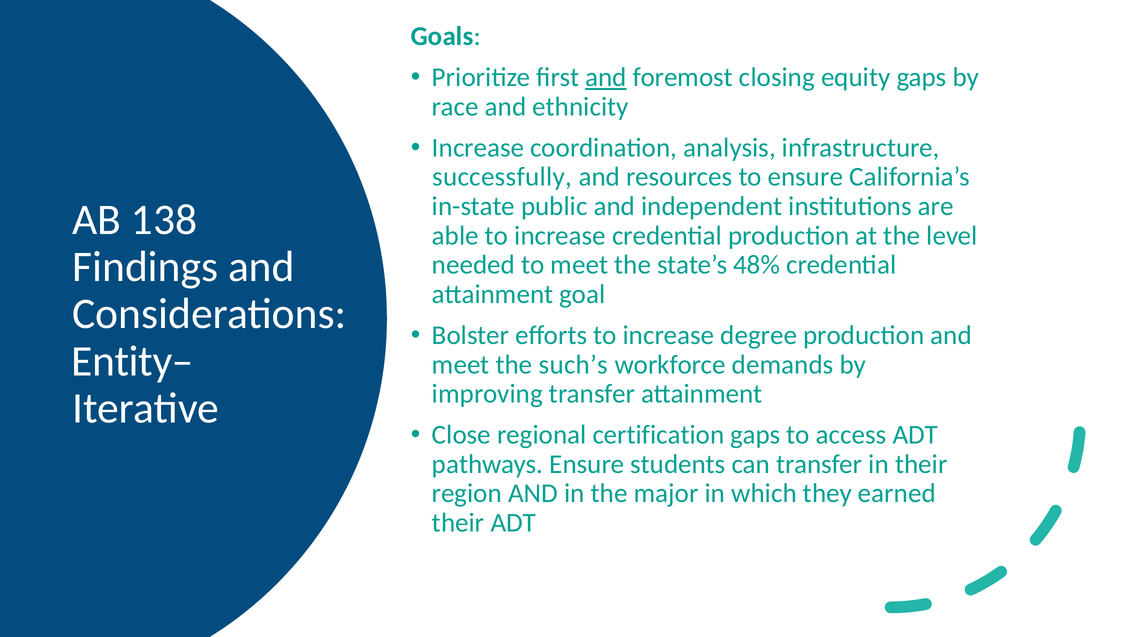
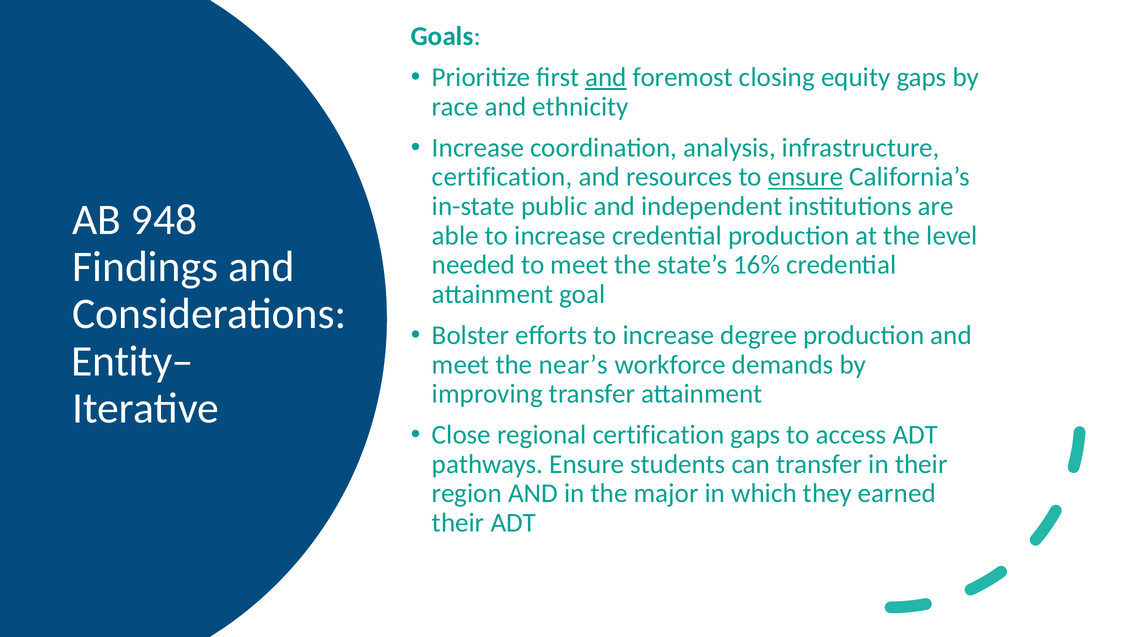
successfully at (502, 177): successfully -> certification
ensure at (805, 177) underline: none -> present
138: 138 -> 948
48%: 48% -> 16%
such’s: such’s -> near’s
